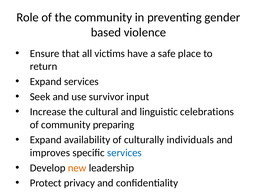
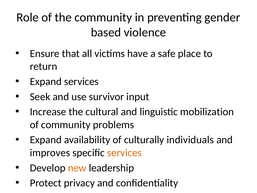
celebrations: celebrations -> mobilization
preparing: preparing -> problems
services at (124, 153) colour: blue -> orange
